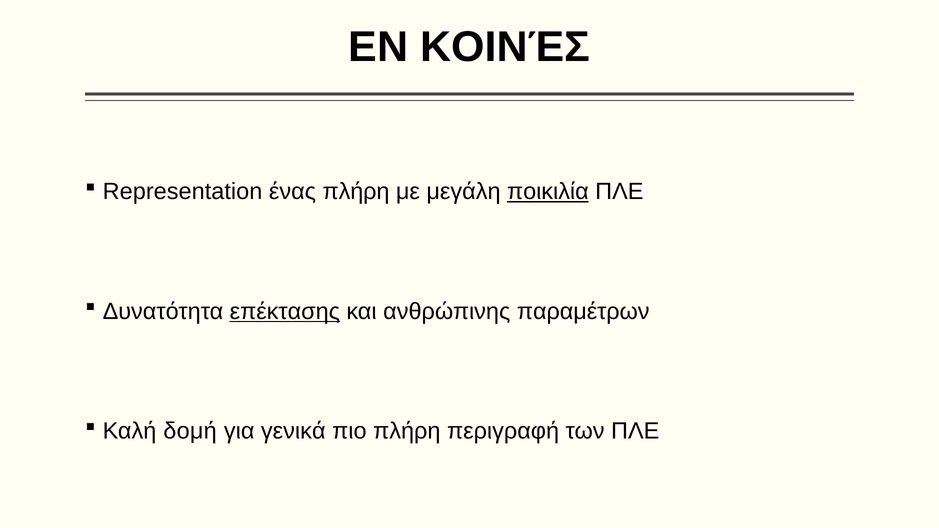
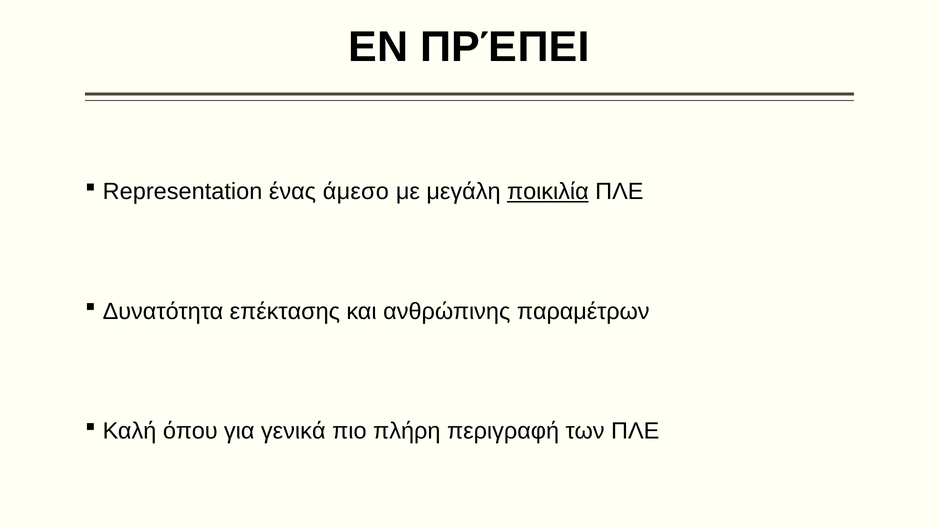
ΚΟΙΝΈΣ: ΚΟΙΝΈΣ -> ΠΡΈΠΕΙ
ένας πλήρη: πλήρη -> άμεσο
επέκτασης underline: present -> none
δομή: δομή -> όπου
